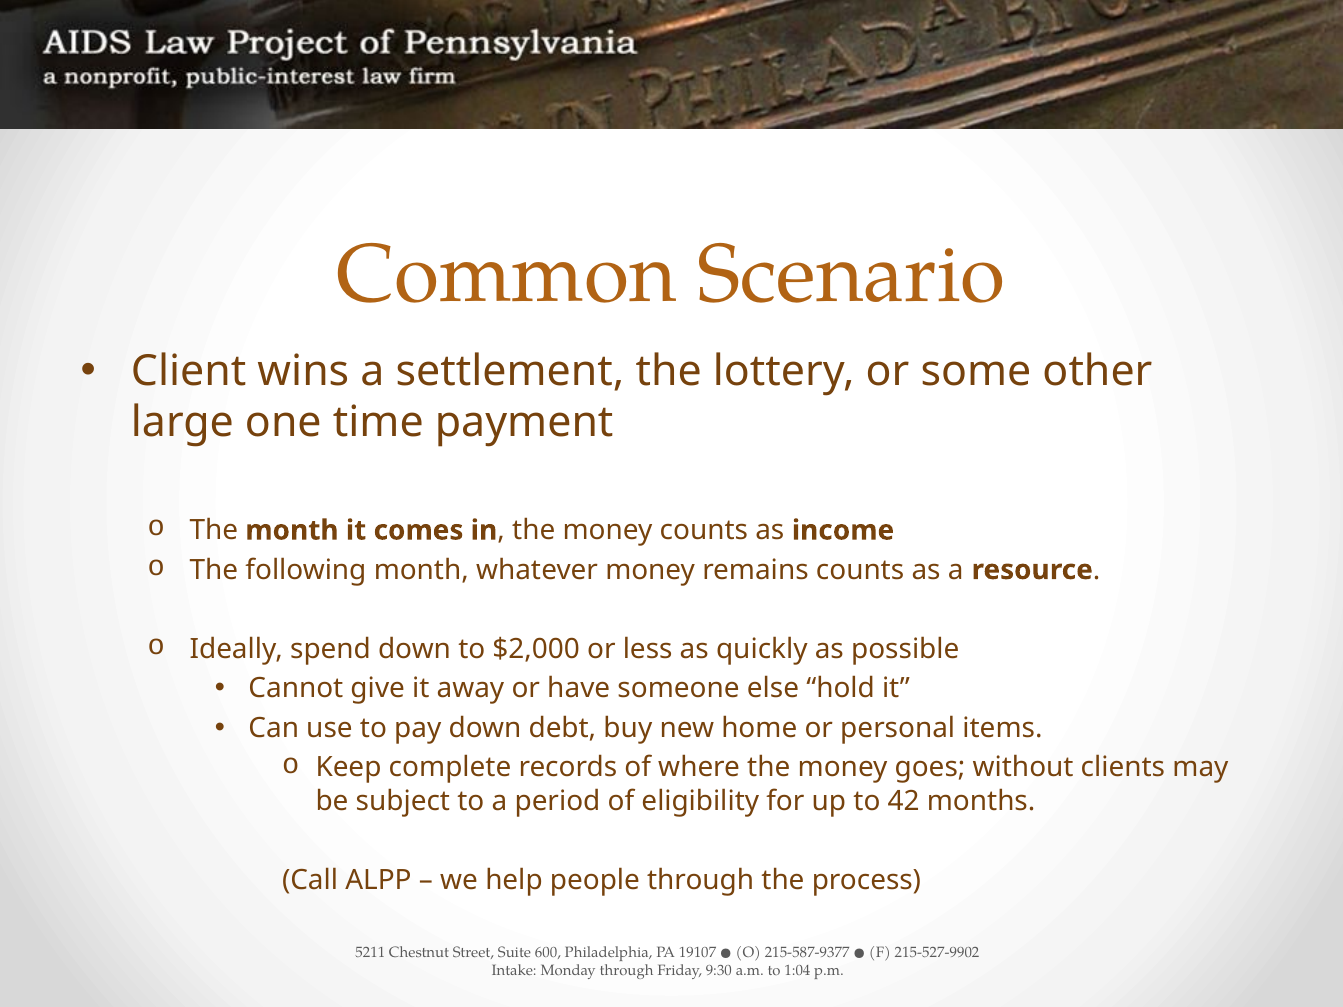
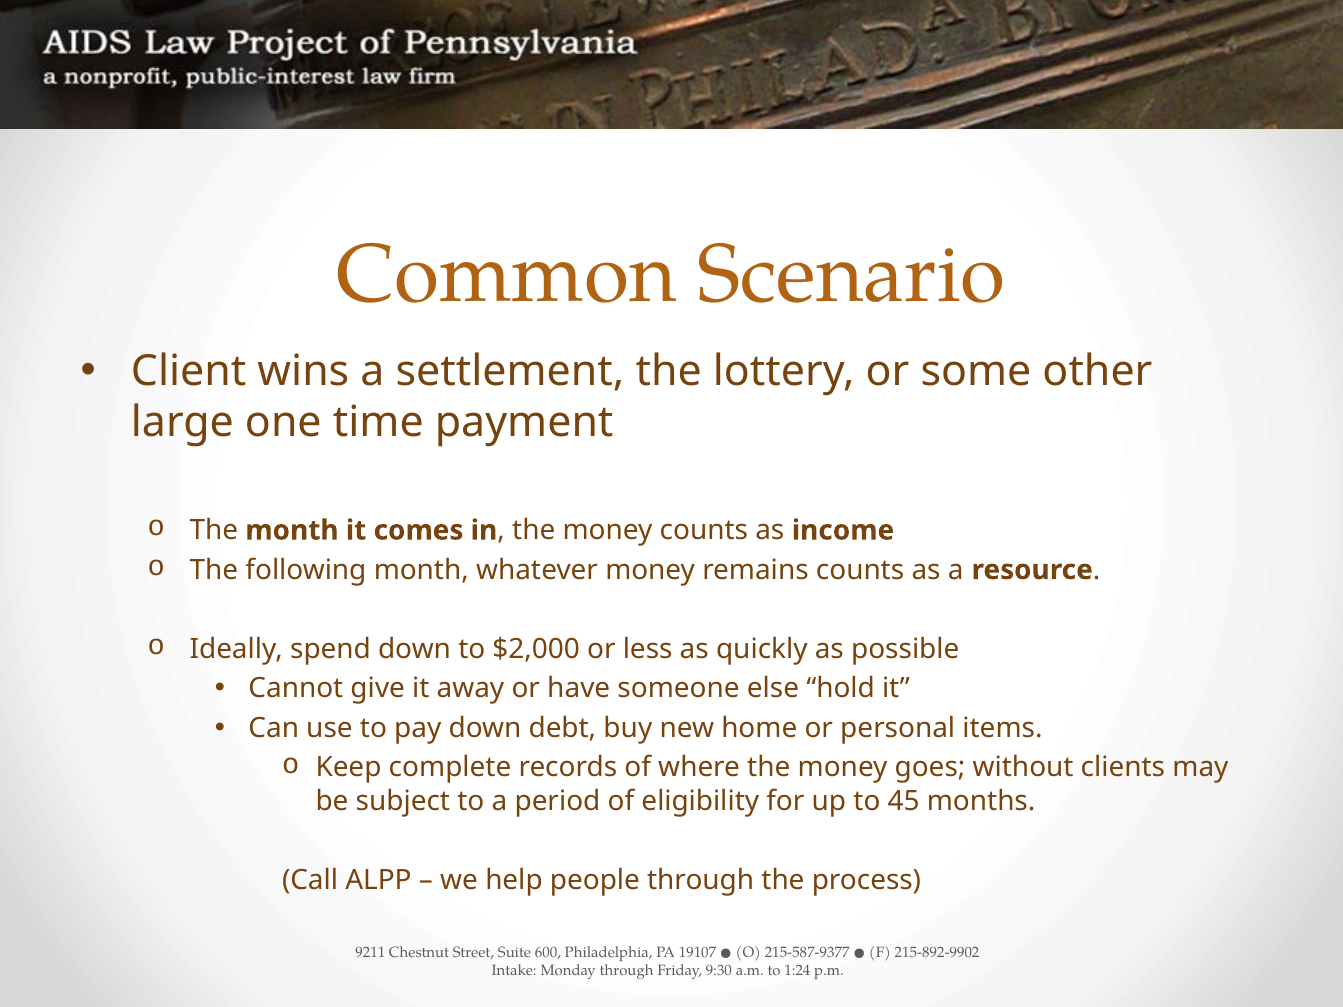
42: 42 -> 45
5211: 5211 -> 9211
215-527-9902: 215-527-9902 -> 215-892-9902
1:04: 1:04 -> 1:24
